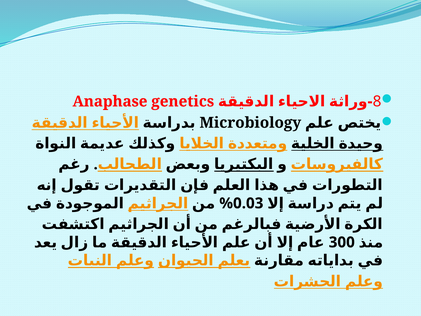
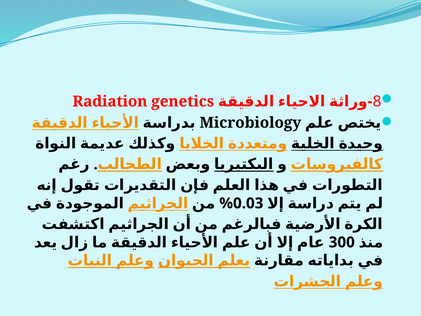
Anaphase: Anaphase -> Radiation
